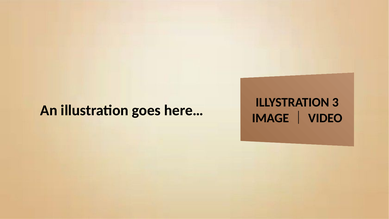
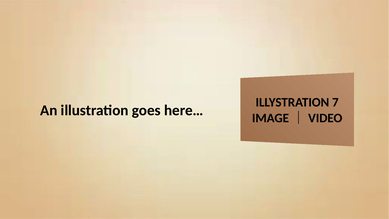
3: 3 -> 7
